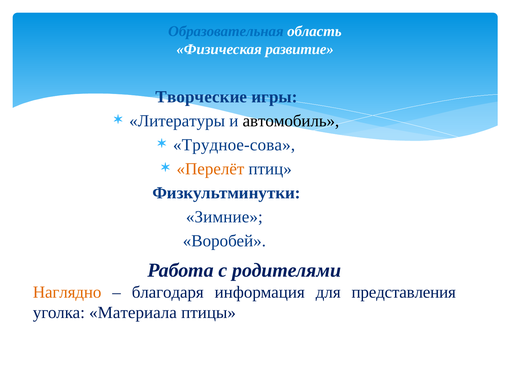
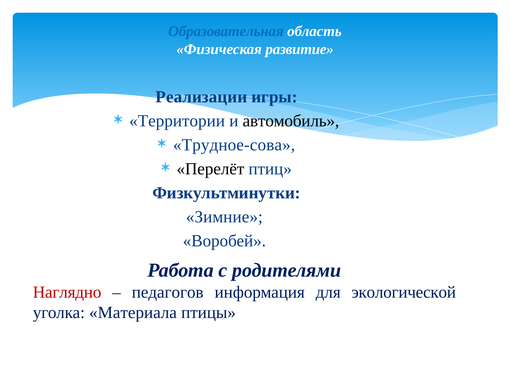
Творческие: Творческие -> Реализации
Литературы: Литературы -> Территории
Перелёт colour: orange -> black
Наглядно colour: orange -> red
благодаря: благодаря -> педагогов
представления: представления -> экологической
